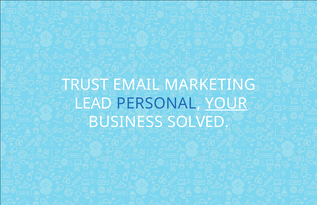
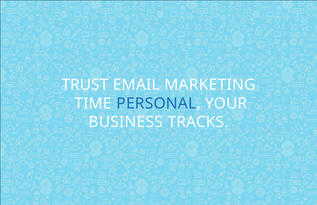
LEAD: LEAD -> TIME
YOUR underline: present -> none
SOLVED: SOLVED -> TRACKS
